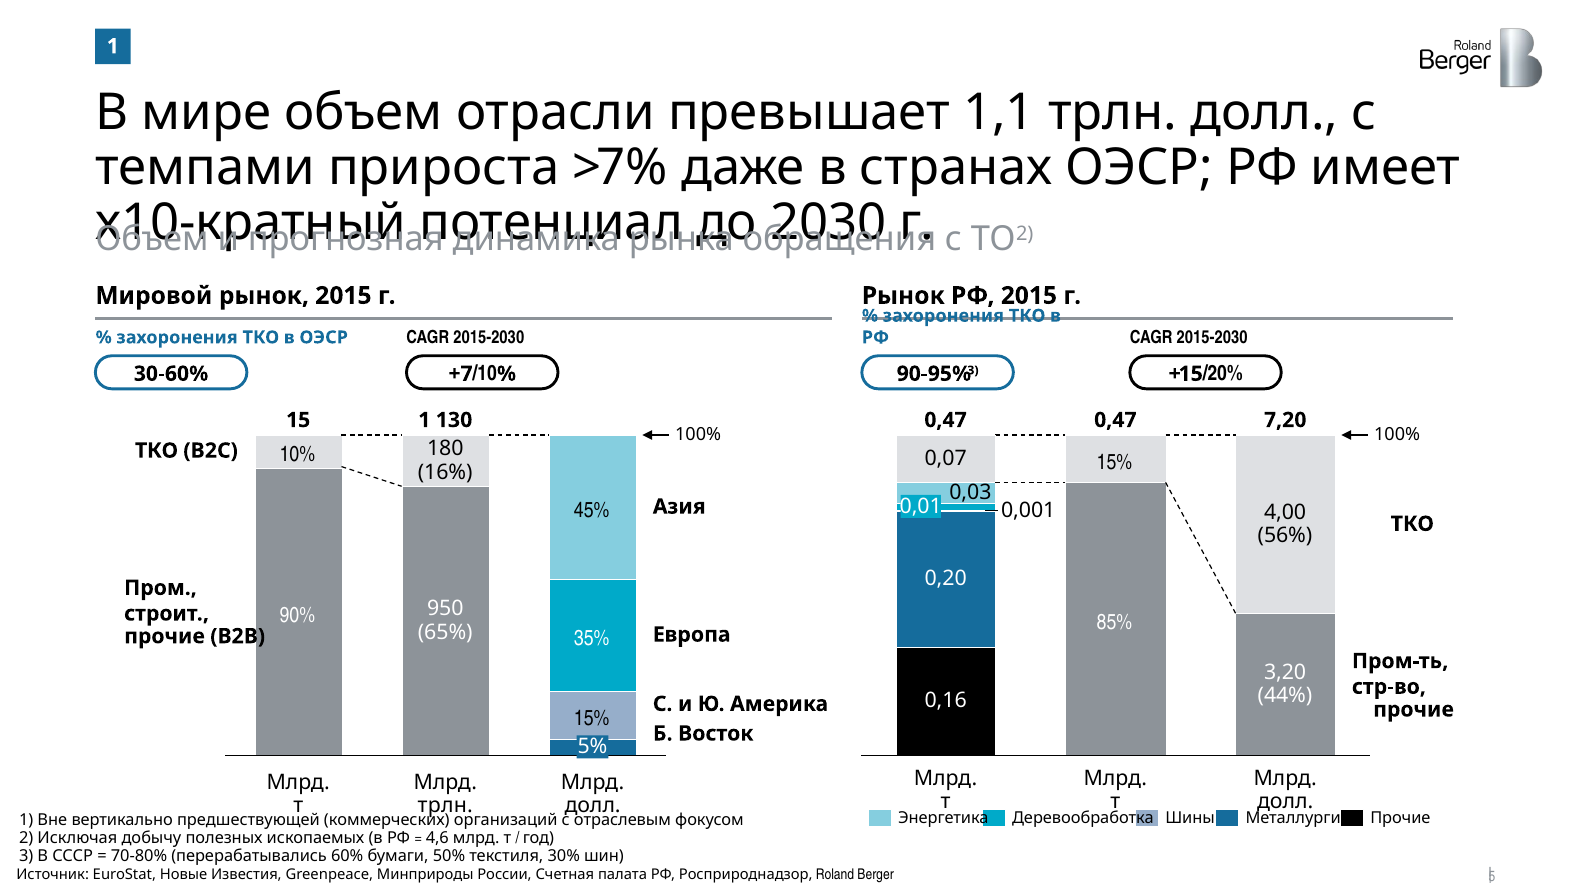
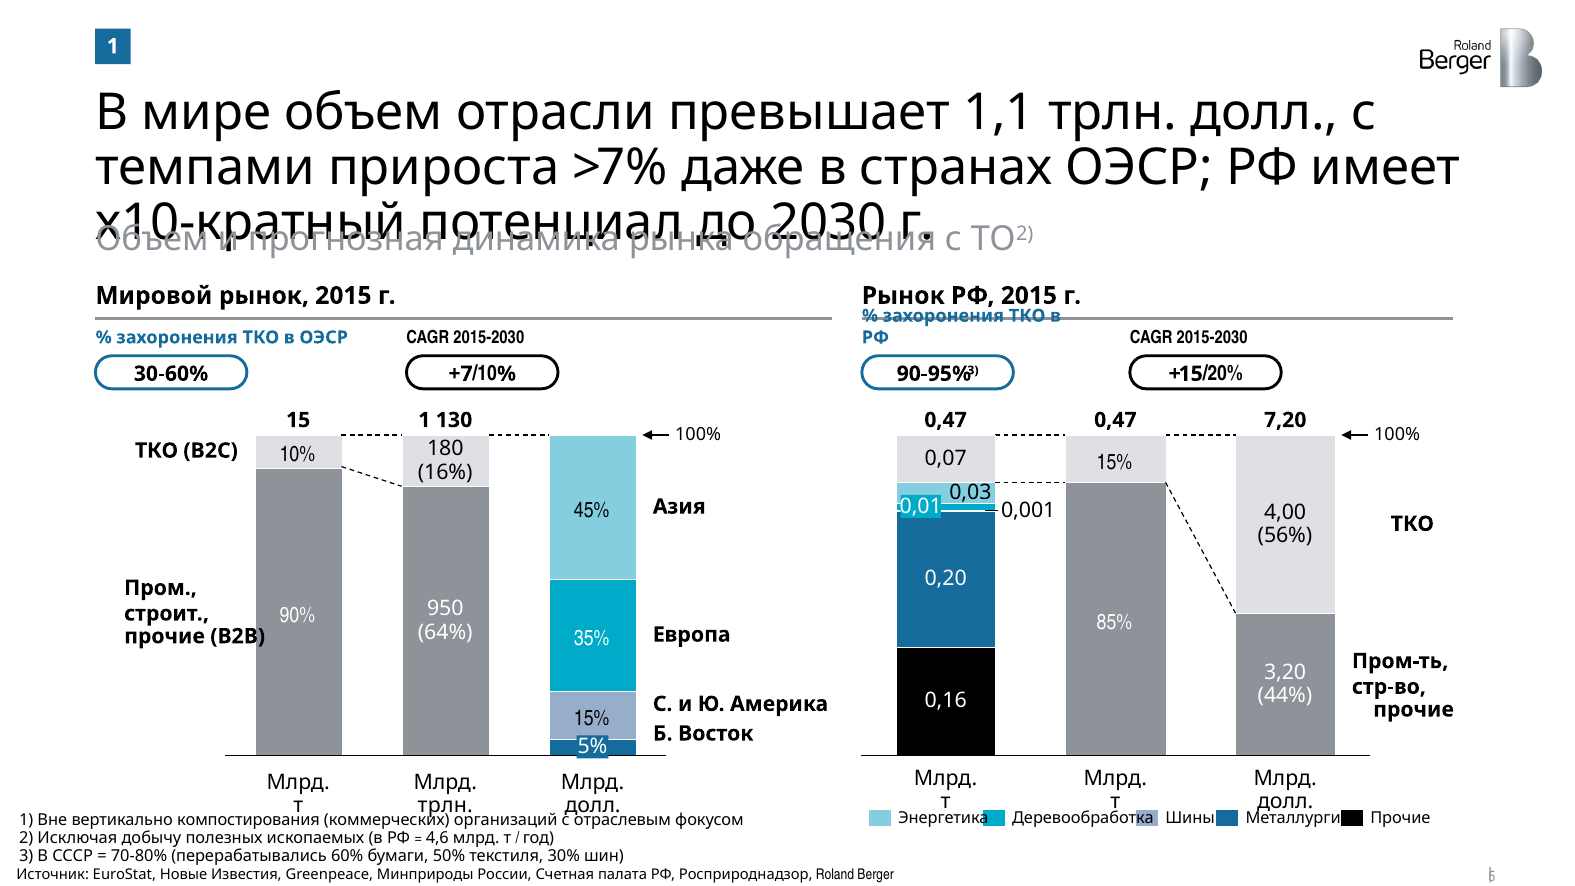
65%: 65% -> 64%
предшествующей: предшествующей -> компостирования
